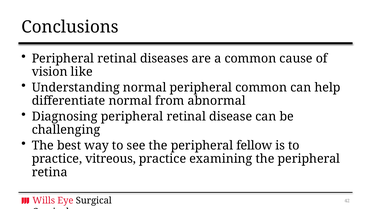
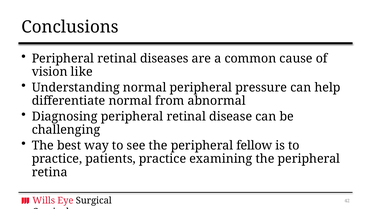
peripheral common: common -> pressure
vitreous: vitreous -> patients
